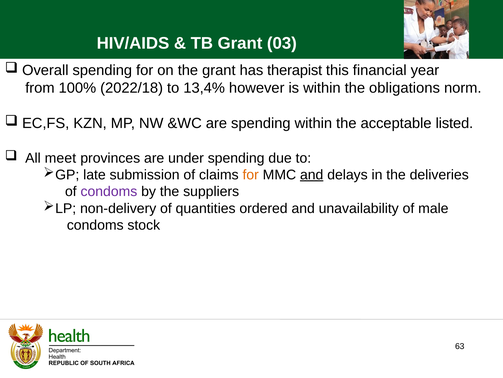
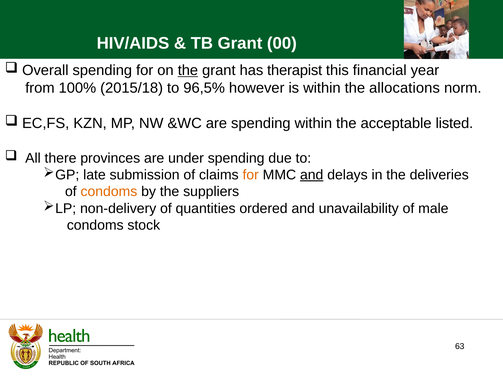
03: 03 -> 00
the at (188, 70) underline: none -> present
2022/18: 2022/18 -> 2015/18
13,4%: 13,4% -> 96,5%
obligations: obligations -> allocations
meet: meet -> there
condoms at (109, 191) colour: purple -> orange
